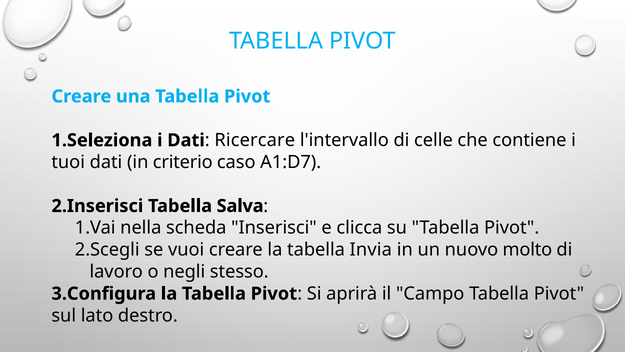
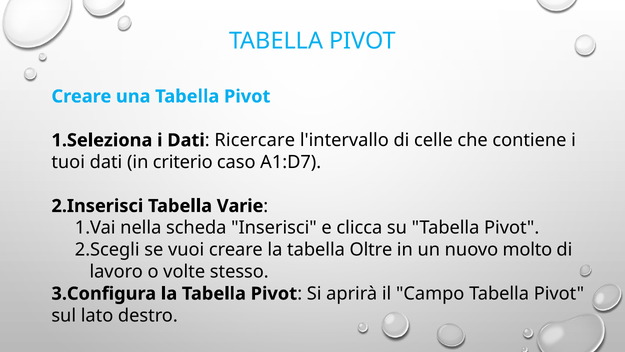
Salva: Salva -> Varie
Invia: Invia -> Oltre
negli: negli -> volte
